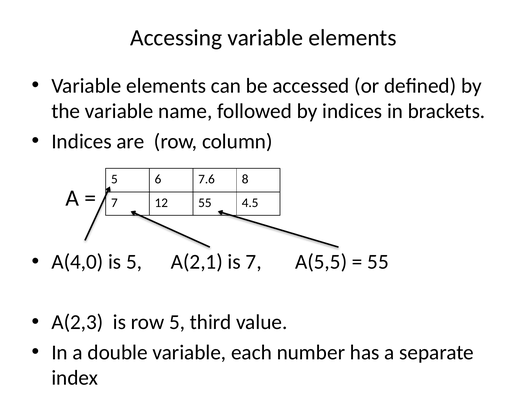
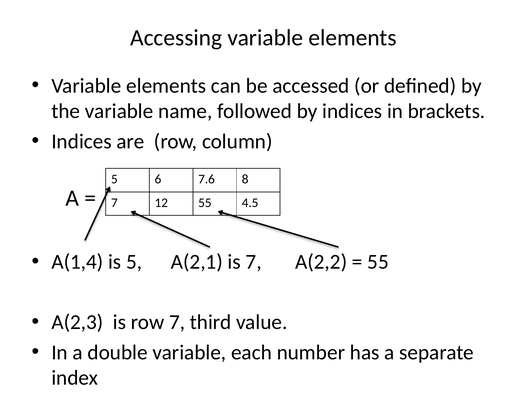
A(4,0: A(4,0 -> A(1,4
A(5,5: A(5,5 -> A(2,2
row 5: 5 -> 7
